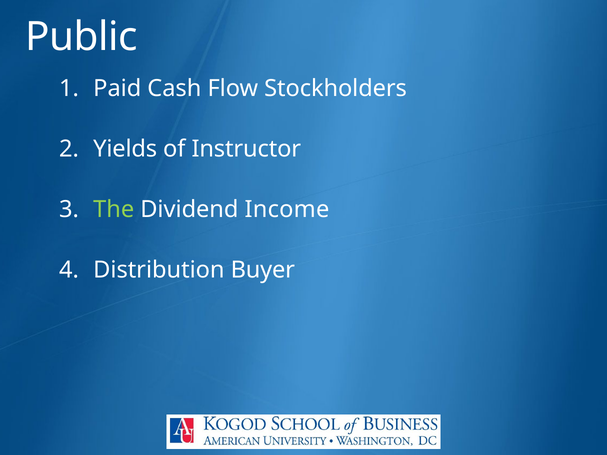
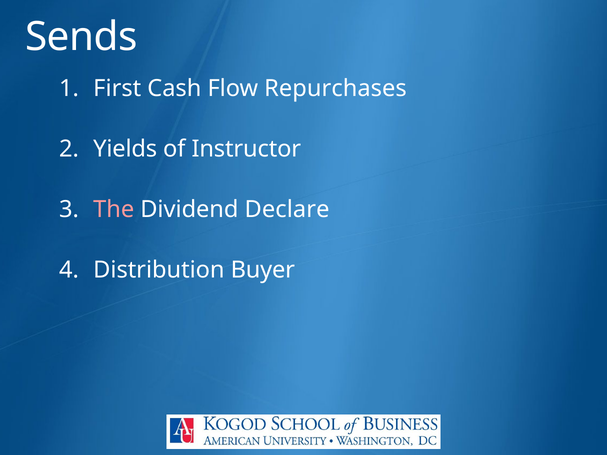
Public: Public -> Sends
Paid: Paid -> First
Stockholders: Stockholders -> Repurchases
The colour: light green -> pink
Income: Income -> Declare
